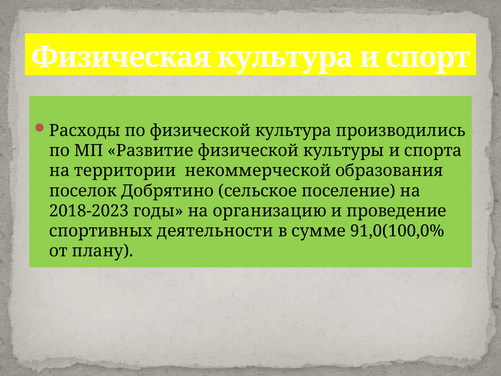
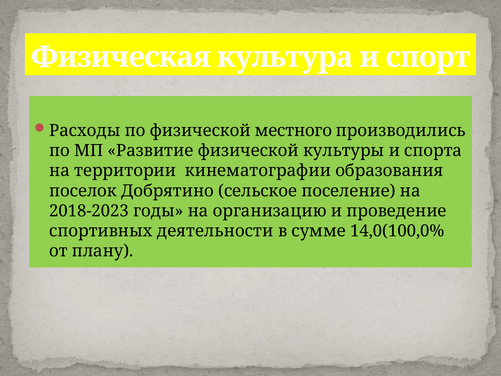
физической культура: культура -> местного
некоммерческой: некоммерческой -> кинематографии
91,0(100,0%: 91,0(100,0% -> 14,0(100,0%
